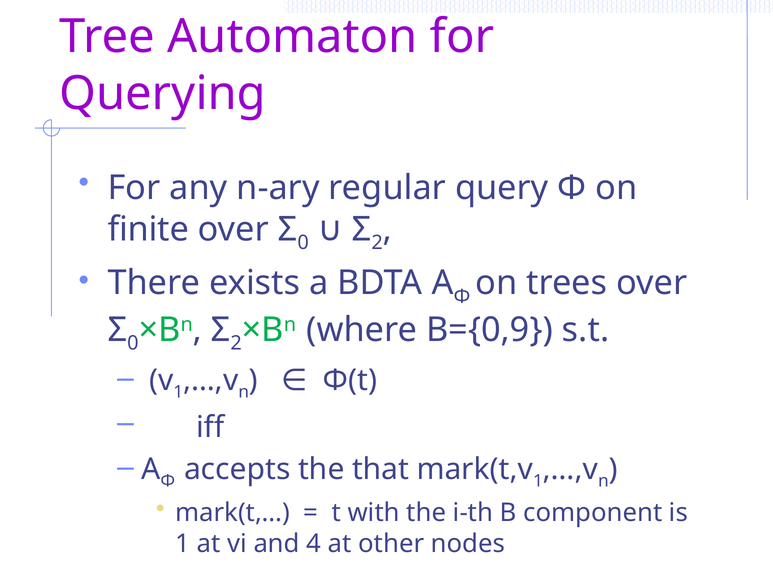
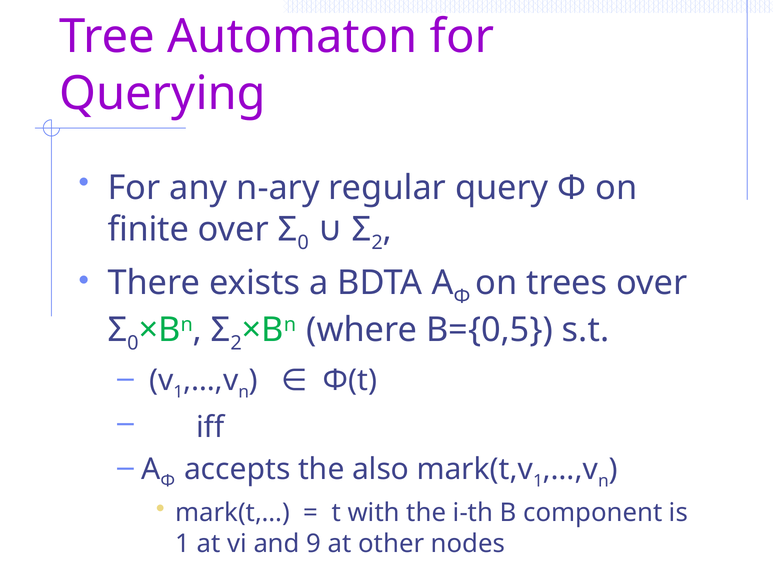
B={0,9: B={0,9 -> B={0,5
that: that -> also
4: 4 -> 9
